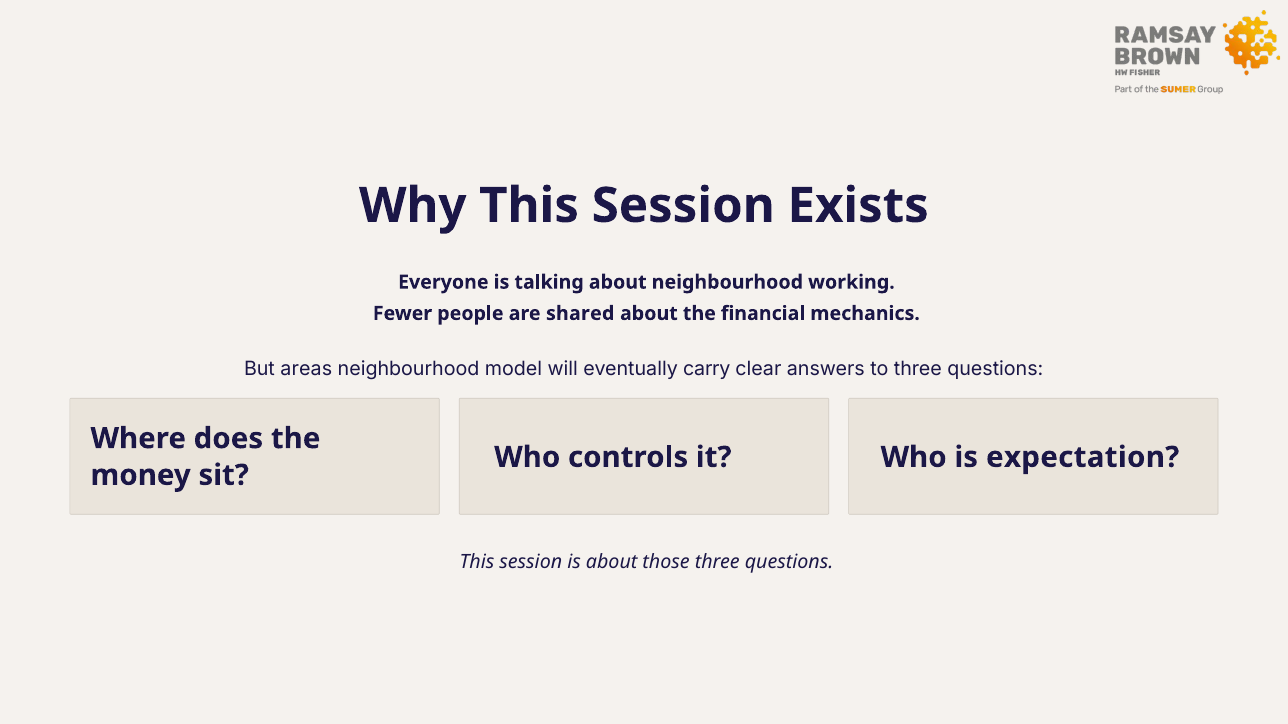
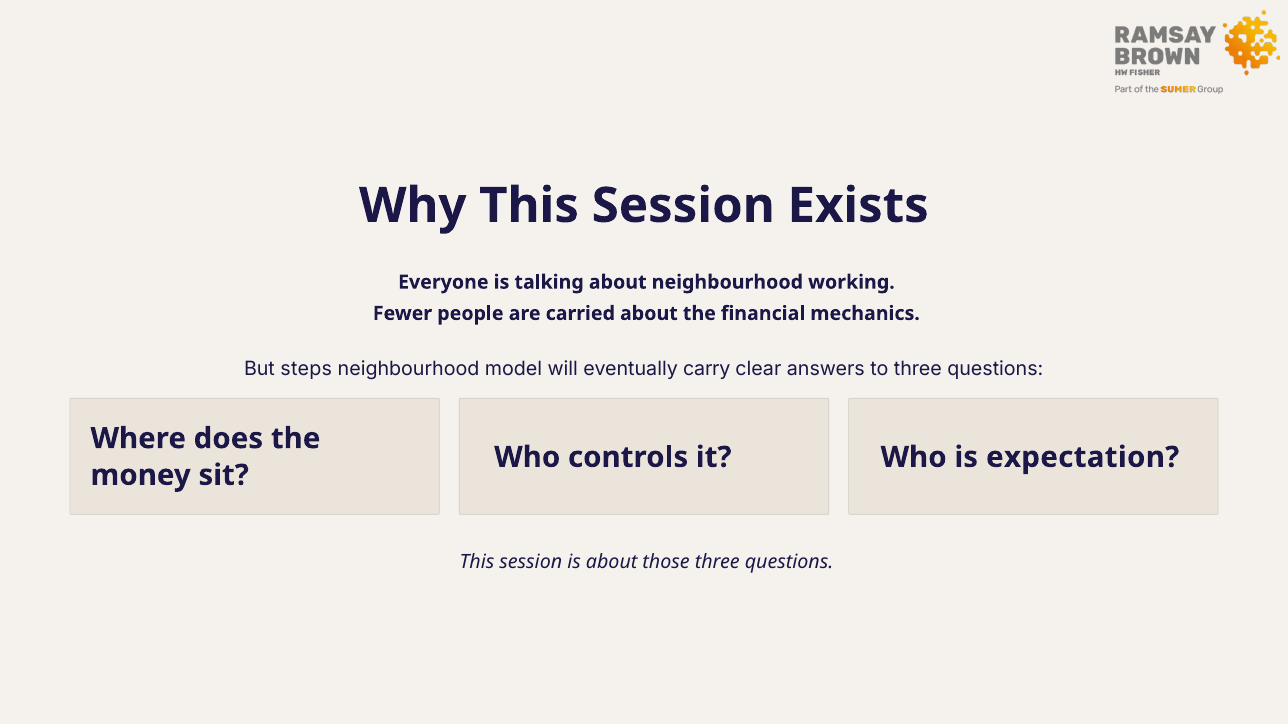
shared: shared -> carried
areas: areas -> steps
